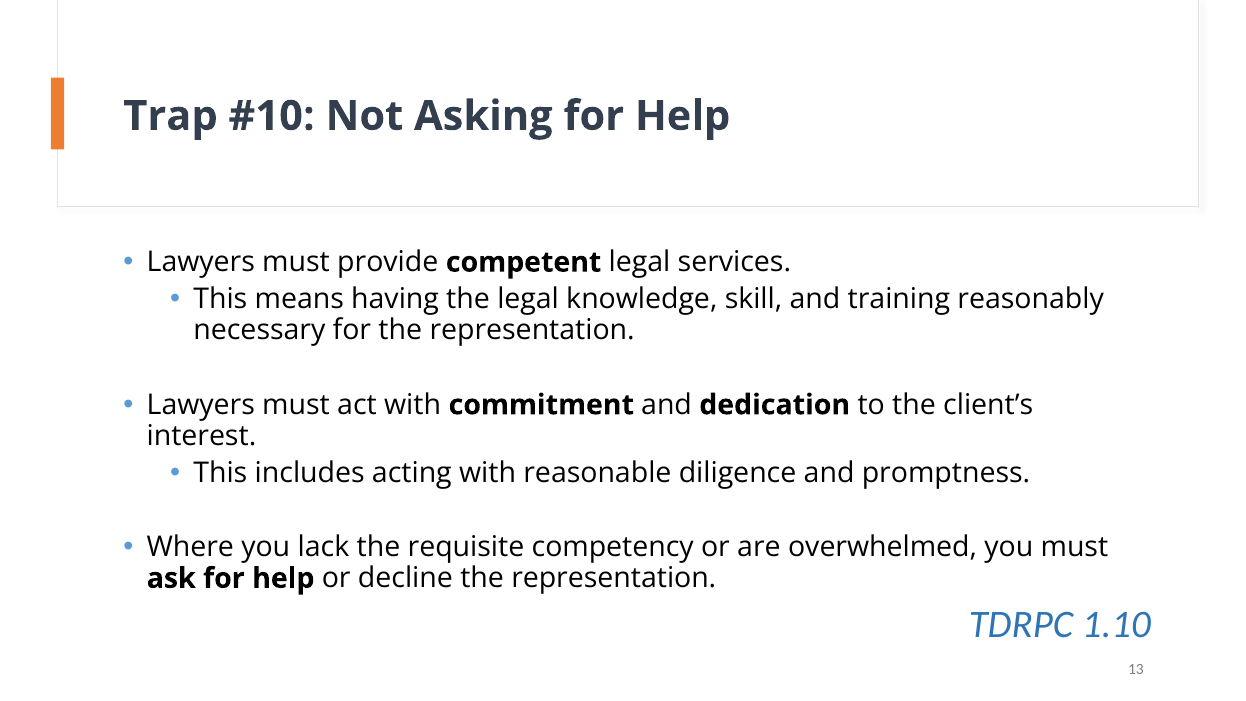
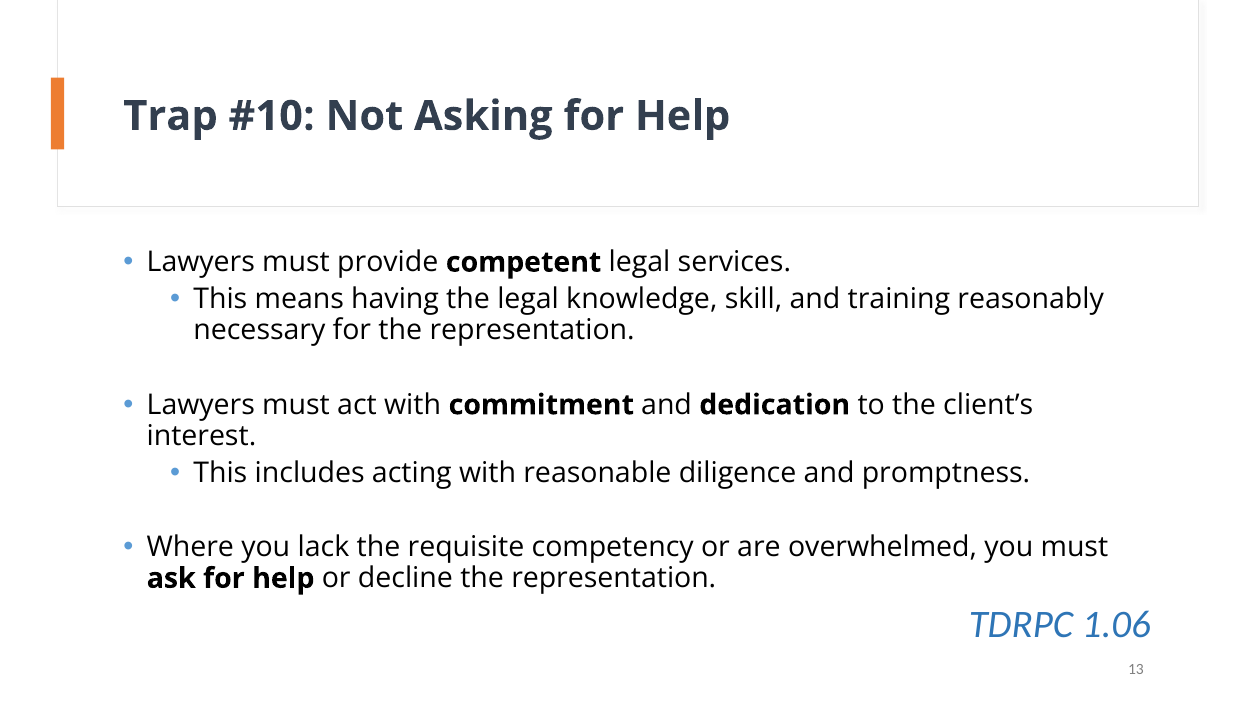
1.10: 1.10 -> 1.06
